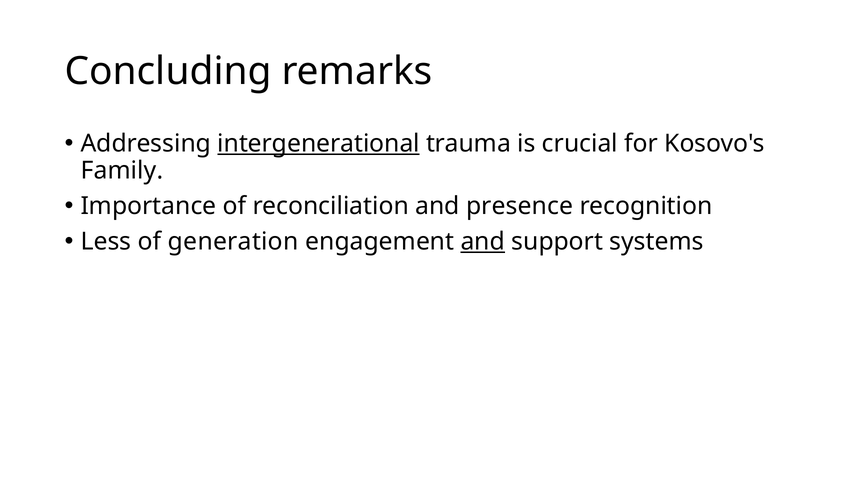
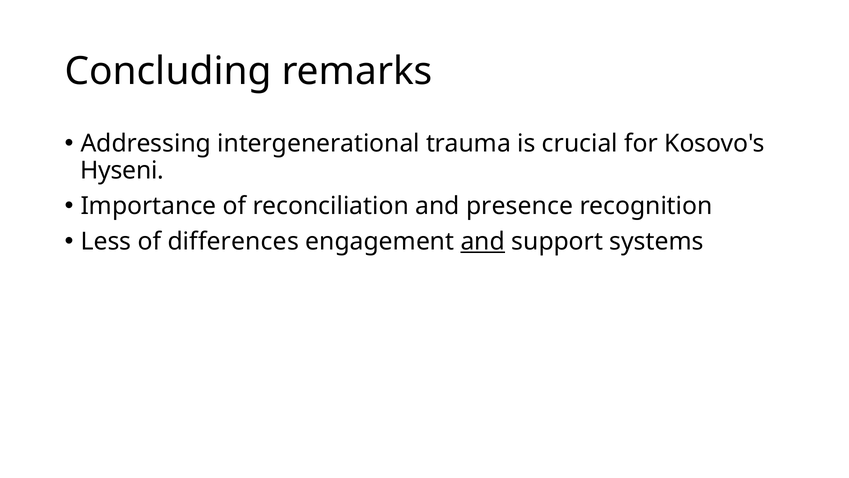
intergenerational underline: present -> none
Family: Family -> Hyseni
generation: generation -> differences
